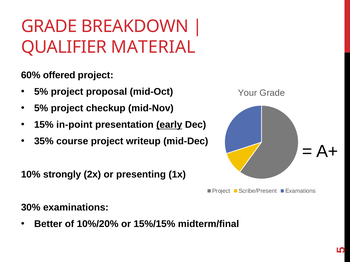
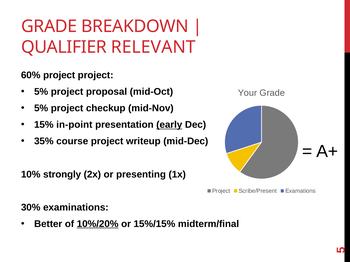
MATERIAL: MATERIAL -> RELEVANT
60% offered: offered -> project
10%/20% underline: none -> present
